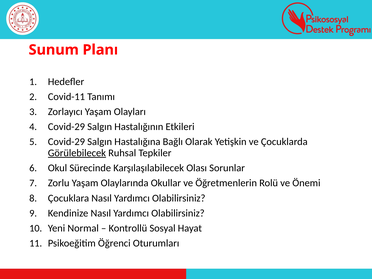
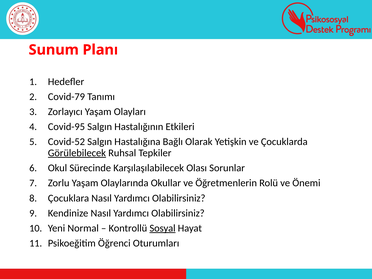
Covid-11: Covid-11 -> Covid-79
Covid-29 at (66, 127): Covid-29 -> Covid-95
Covid-29 at (66, 142): Covid-29 -> Covid-52
Sosyal underline: none -> present
